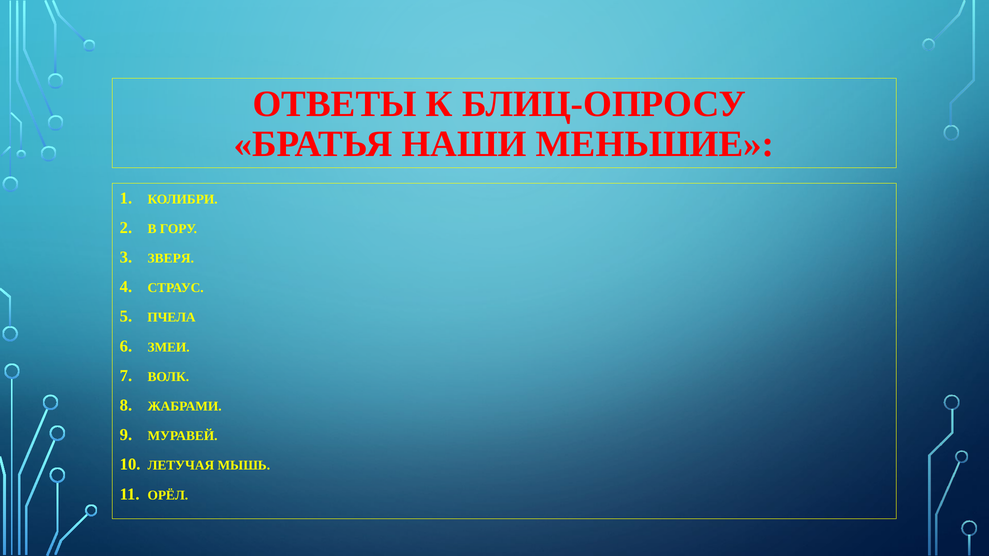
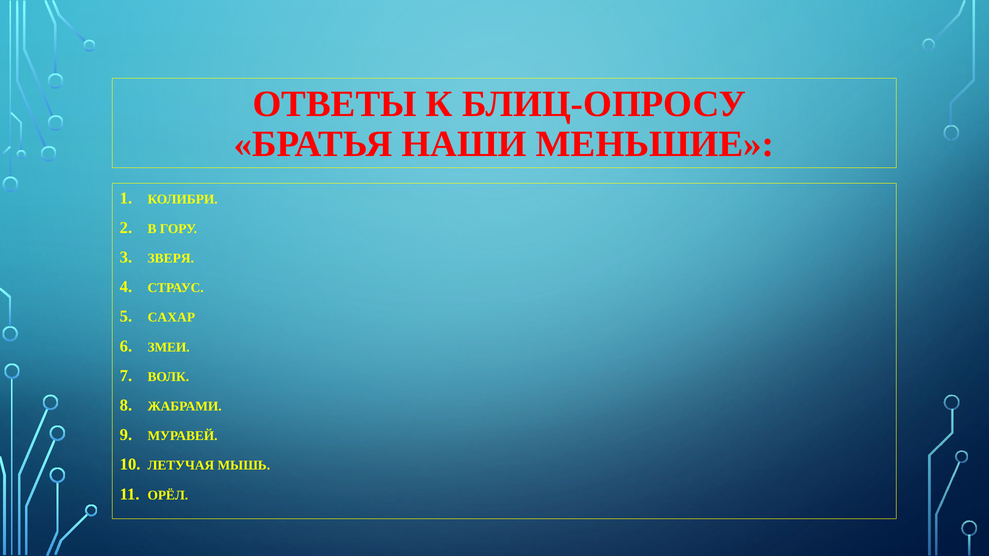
ПЧЕЛА: ПЧЕЛА -> САХАР
